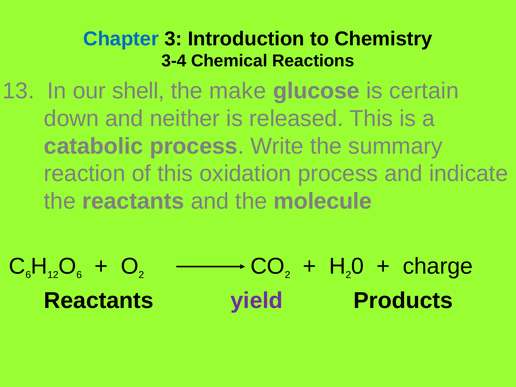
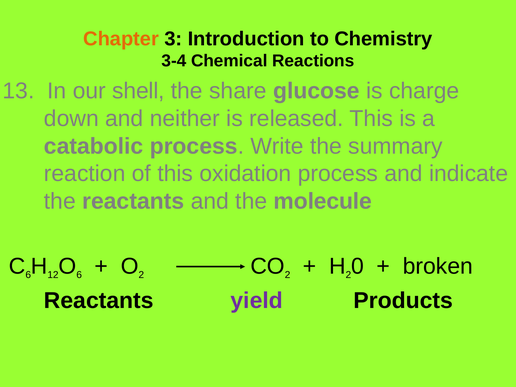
Chapter colour: blue -> orange
make: make -> share
certain: certain -> charge
charge: charge -> broken
